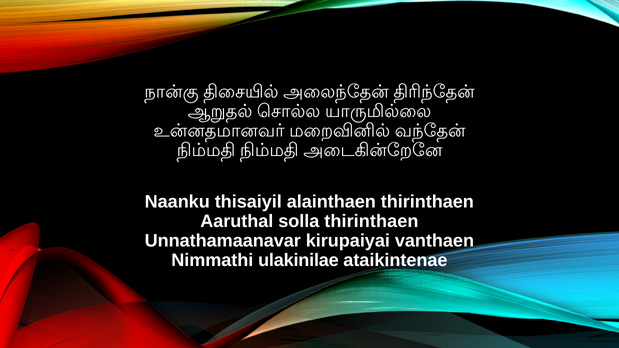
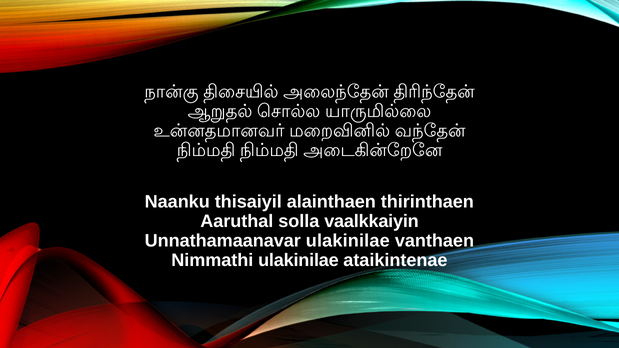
solla thirinthaen: thirinthaen -> vaalkkaiyin
Unnathamaanavar kirupaiyai: kirupaiyai -> ulakinilae
